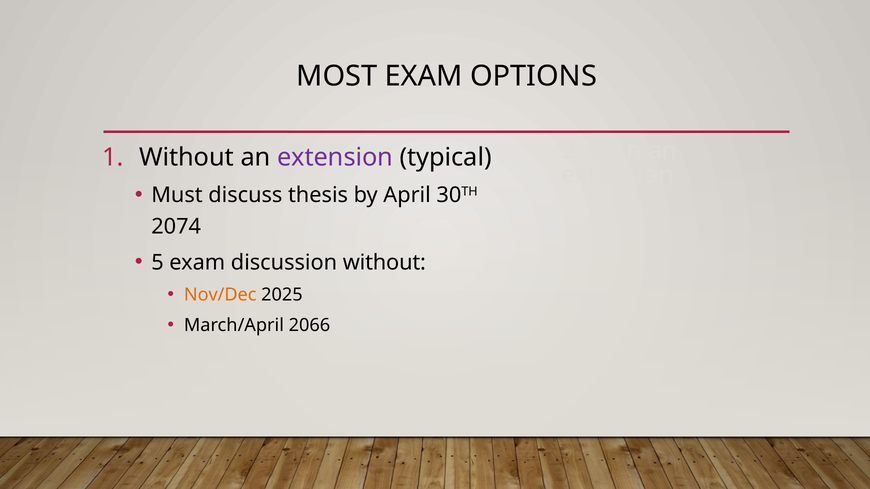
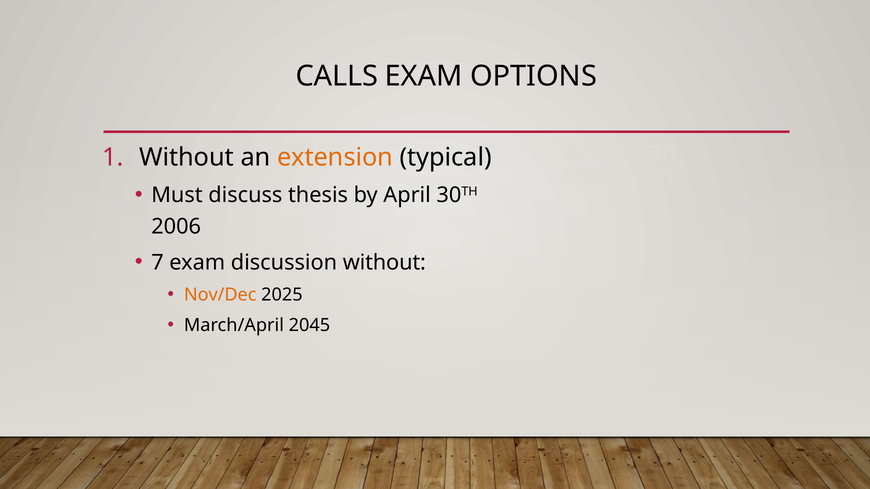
MOST: MOST -> CALLS
extension at (335, 158) colour: purple -> orange
2074: 2074 -> 2006
5: 5 -> 7
2066: 2066 -> 2045
